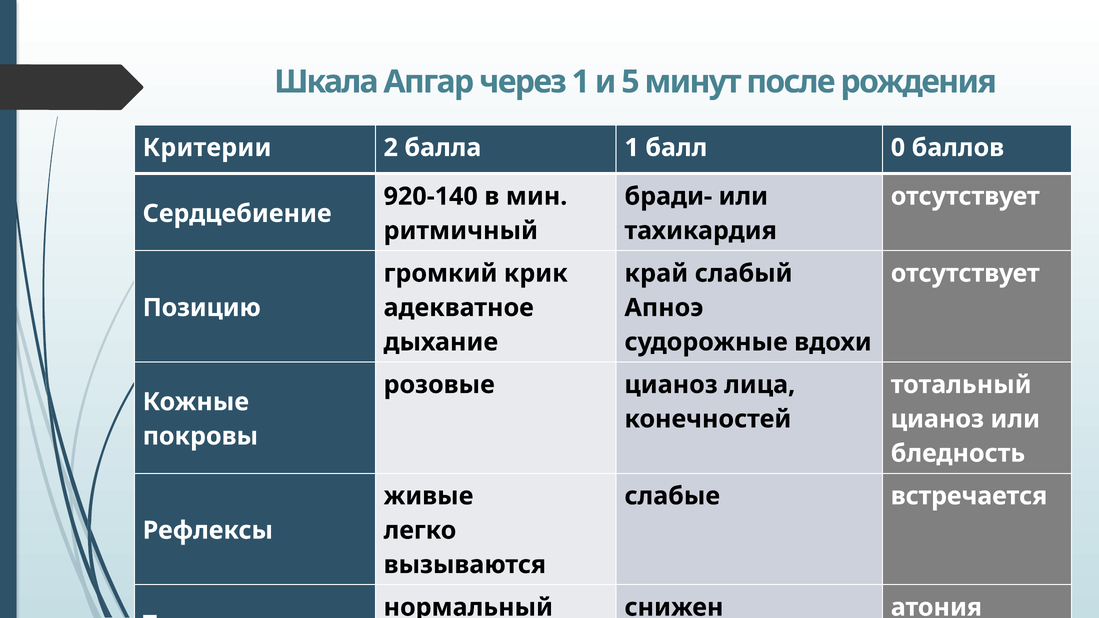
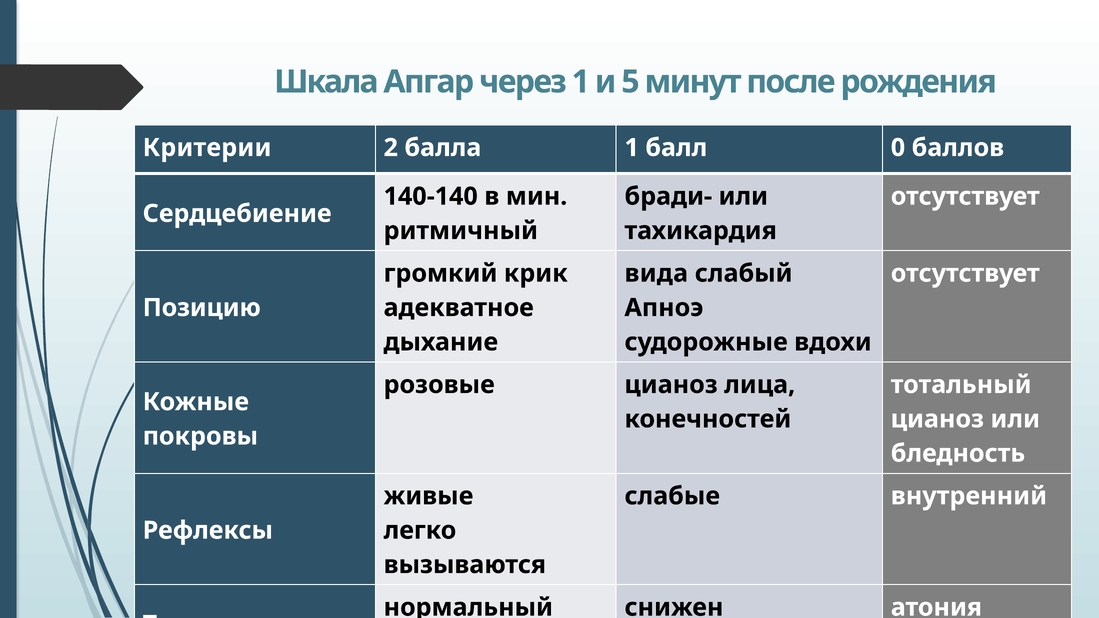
920-140: 920-140 -> 140-140
край: край -> вида
встречается: встречается -> внутренний
